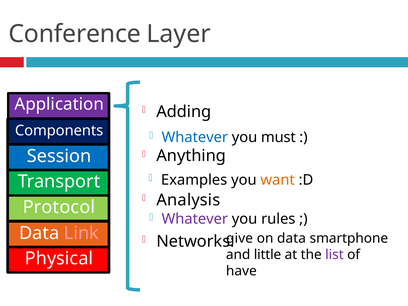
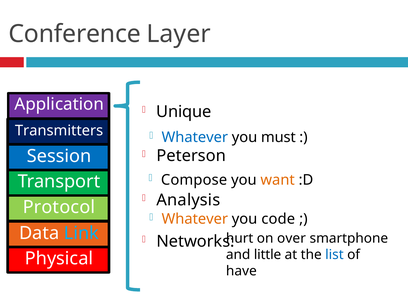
Adding: Adding -> Unique
Components: Components -> Transmitters
Anything: Anything -> Peterson
Examples: Examples -> Compose
Whatever at (195, 219) colour: purple -> orange
rules: rules -> code
Link colour: pink -> light blue
give: give -> hurt
on data: data -> over
list colour: purple -> blue
